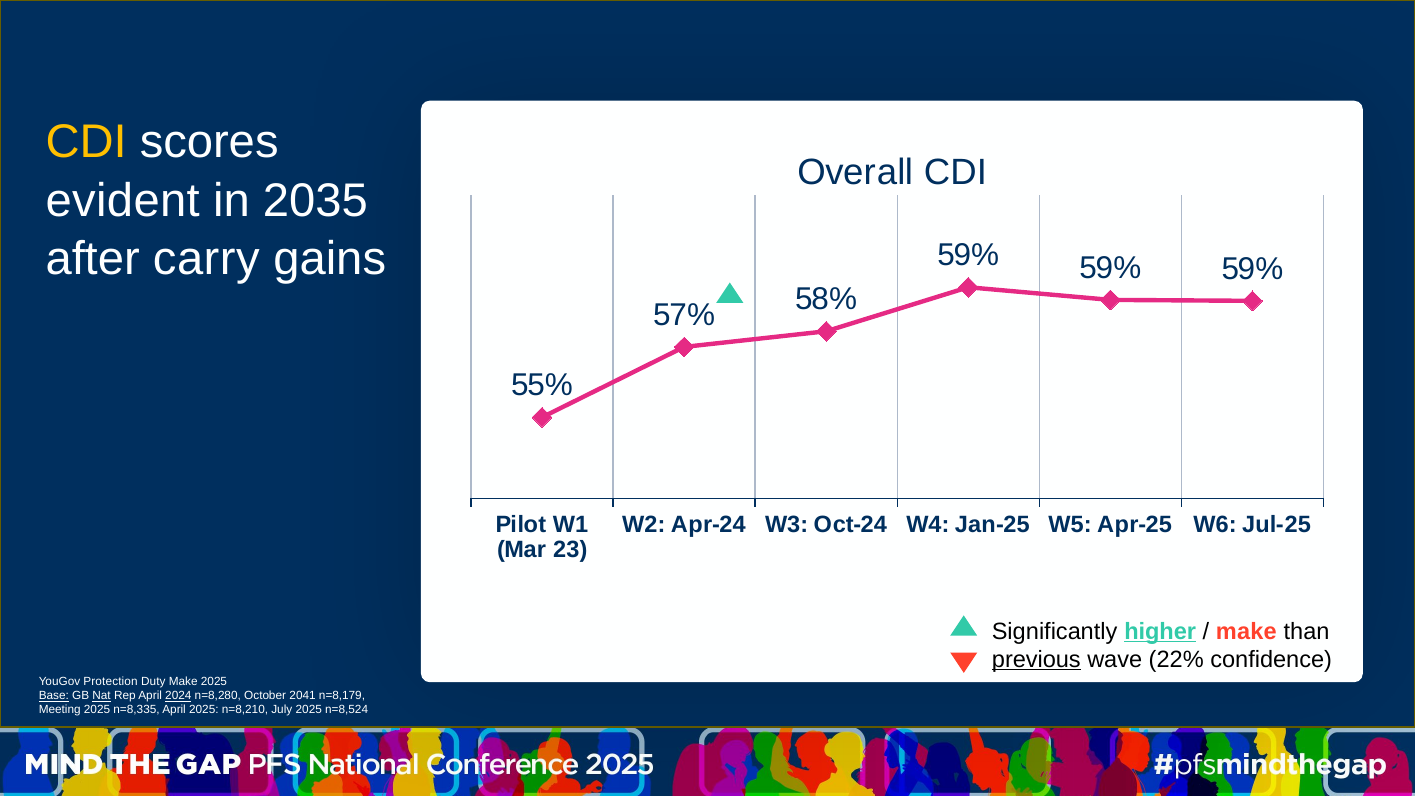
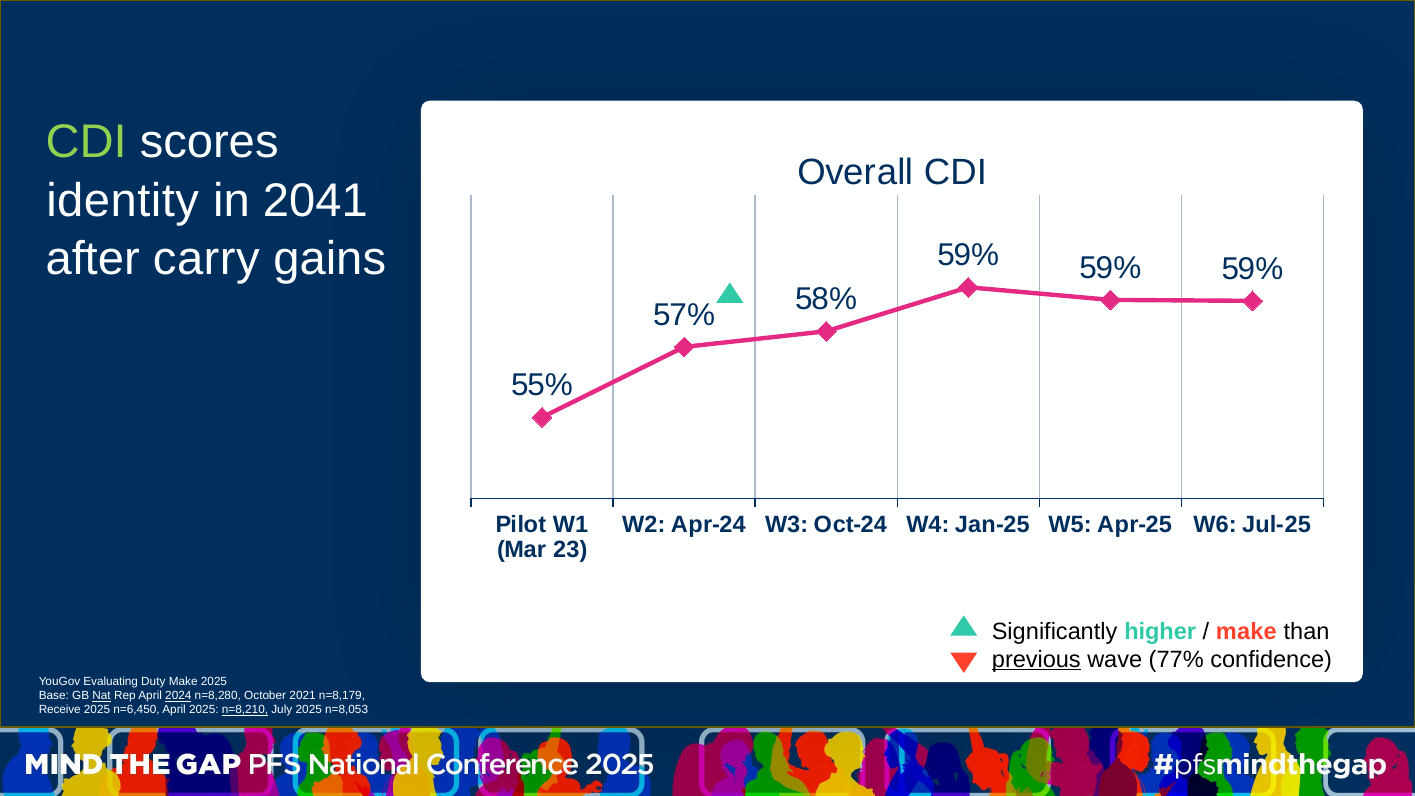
CDI at (86, 142) colour: yellow -> light green
evident: evident -> identity
2035: 2035 -> 2041
higher underline: present -> none
22%: 22% -> 77%
Protection: Protection -> Evaluating
Base underline: present -> none
2041: 2041 -> 2021
Meeting: Meeting -> Receive
n=8,335: n=8,335 -> n=6,450
n=8,210 underline: none -> present
n=8,524: n=8,524 -> n=8,053
